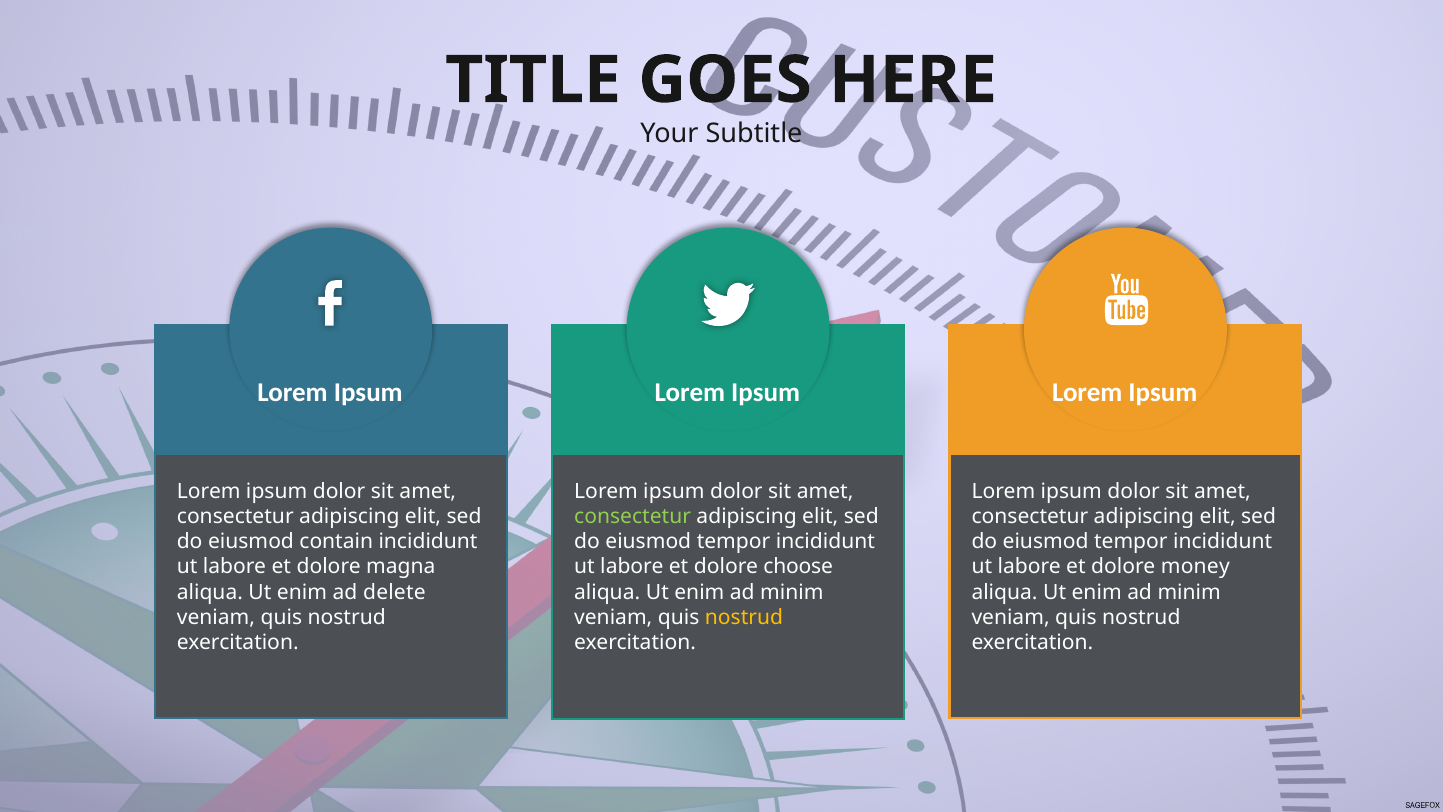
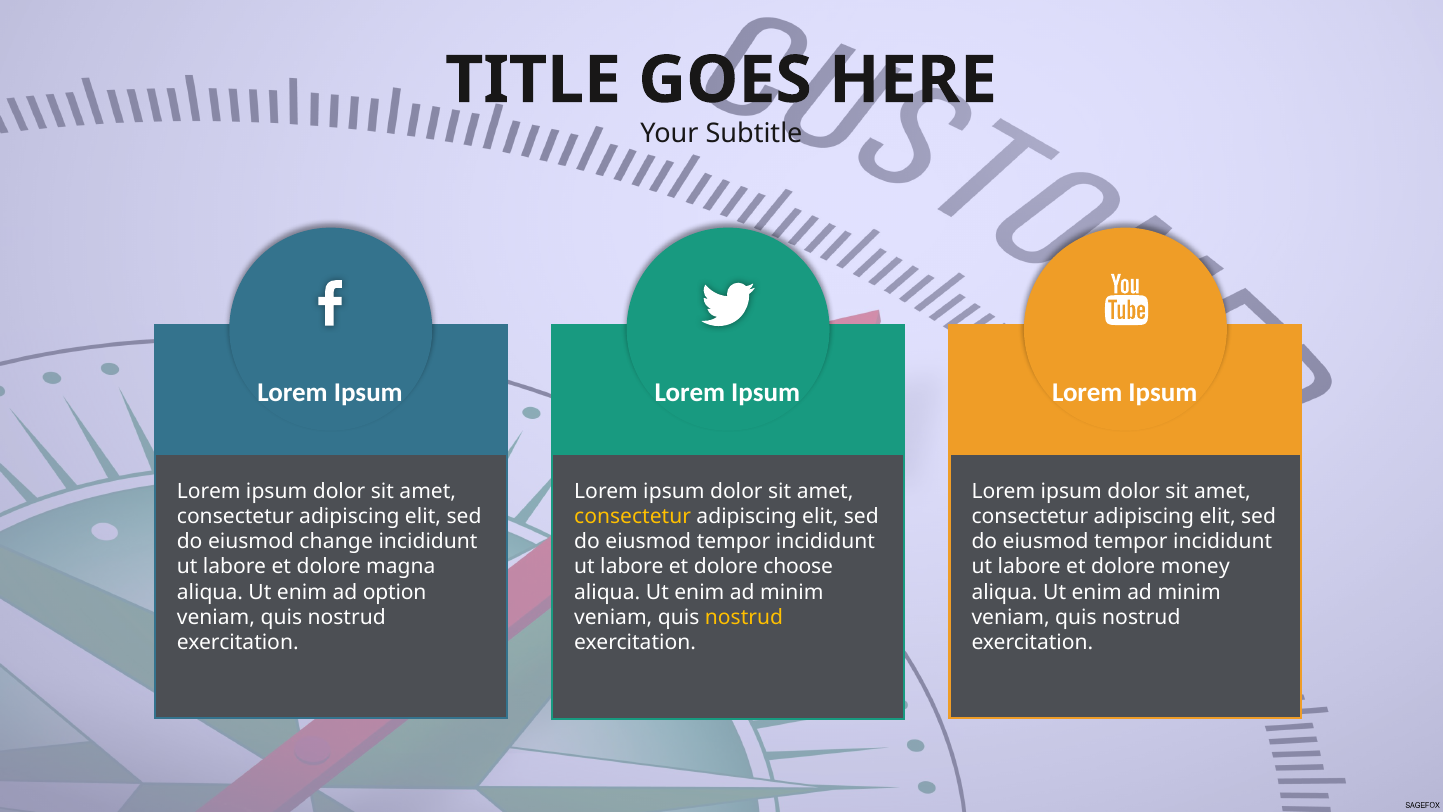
consectetur at (633, 516) colour: light green -> yellow
contain: contain -> change
delete: delete -> option
